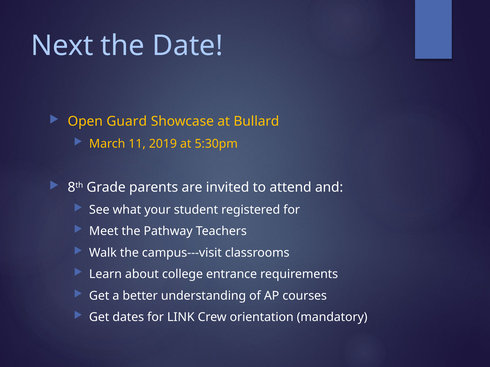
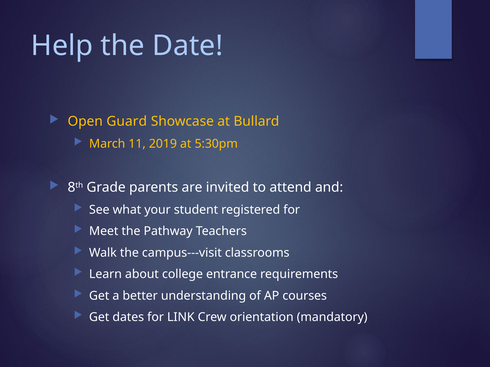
Next: Next -> Help
